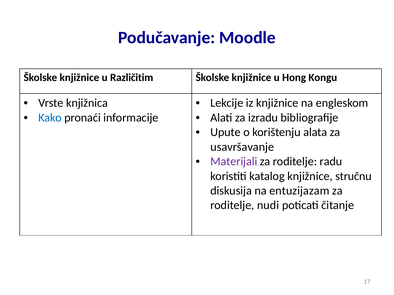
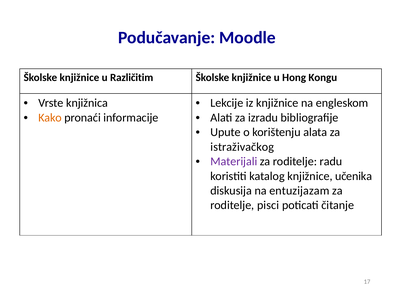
Kako colour: blue -> orange
usavršavanje: usavršavanje -> istraživačkog
stručnu: stručnu -> učenika
nudi: nudi -> pisci
